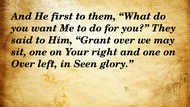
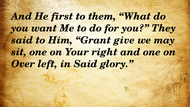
Grant over: over -> give
in Seen: Seen -> Said
